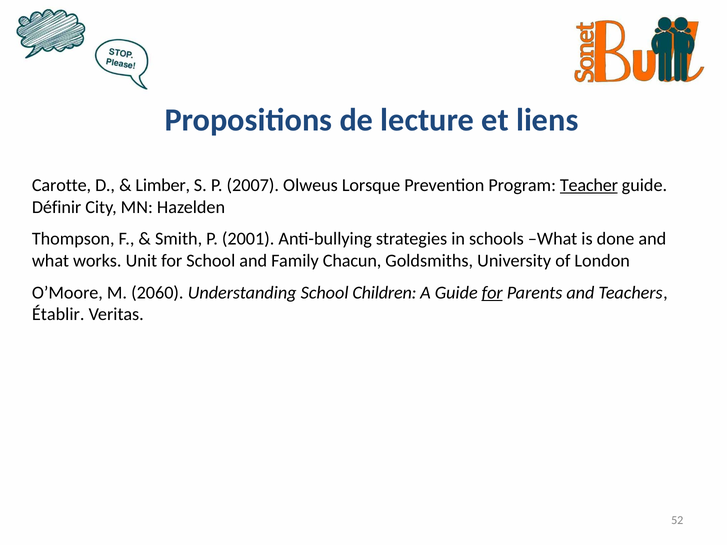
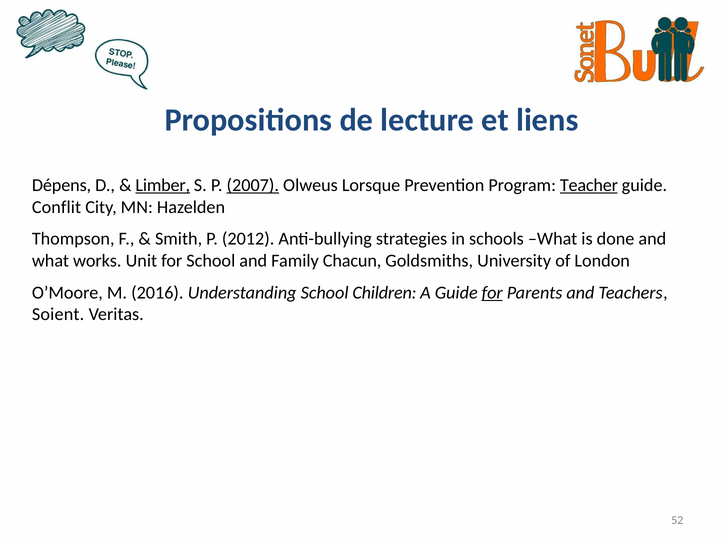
Carotte: Carotte -> Dépens
Limber underline: none -> present
2007 underline: none -> present
Définir: Définir -> Conflit
2001: 2001 -> 2012
2060: 2060 -> 2016
Établir: Établir -> Soient
